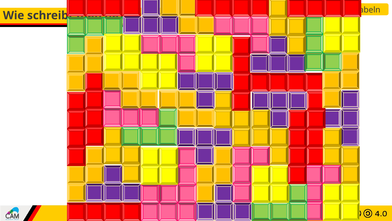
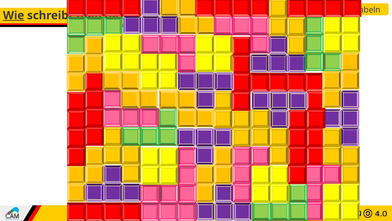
Wie underline: none -> present
